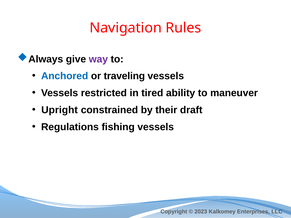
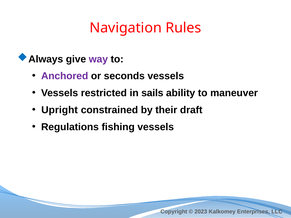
Anchored colour: blue -> purple
traveling: traveling -> seconds
tired: tired -> sails
